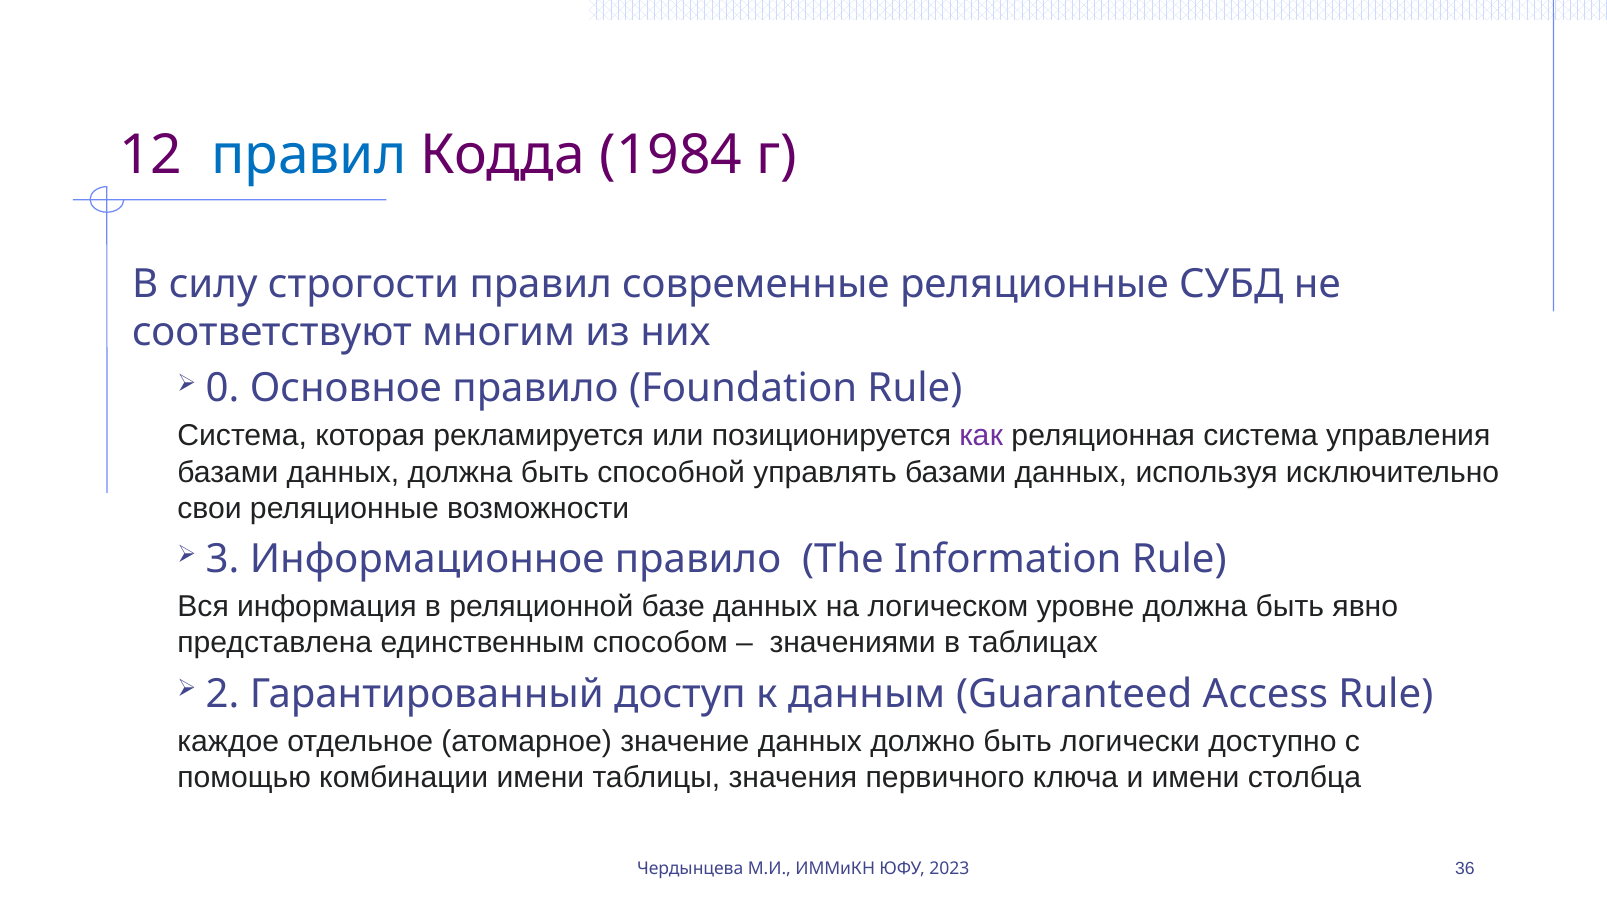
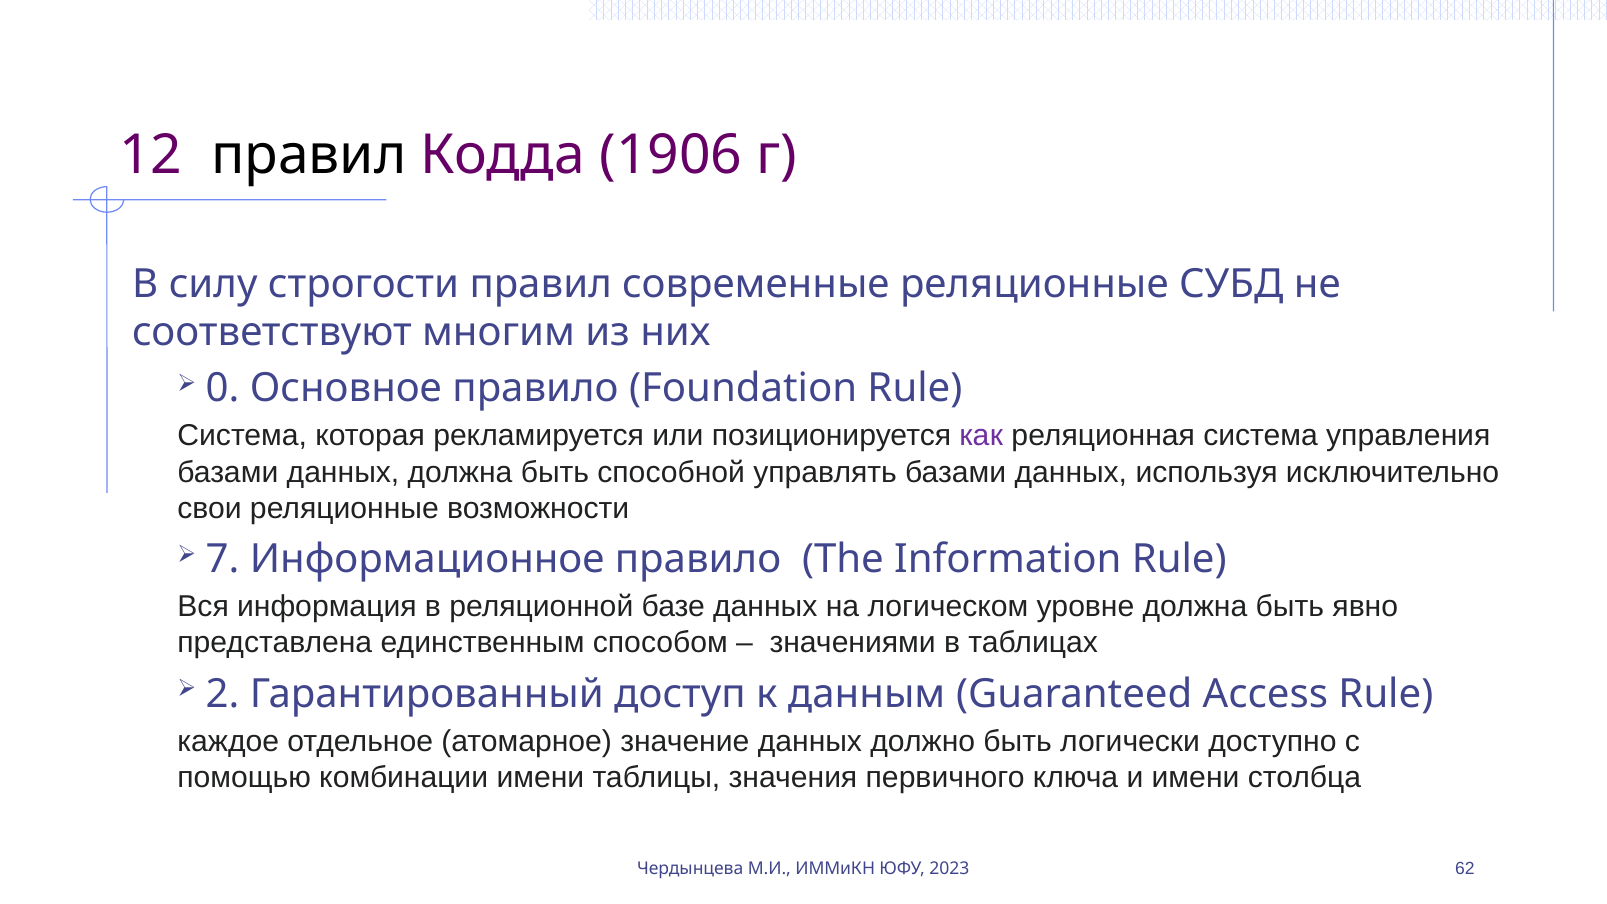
правил at (309, 155) colour: blue -> black
1984: 1984 -> 1906
3: 3 -> 7
36: 36 -> 62
